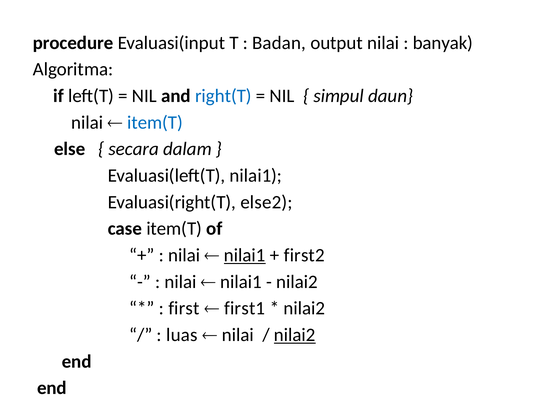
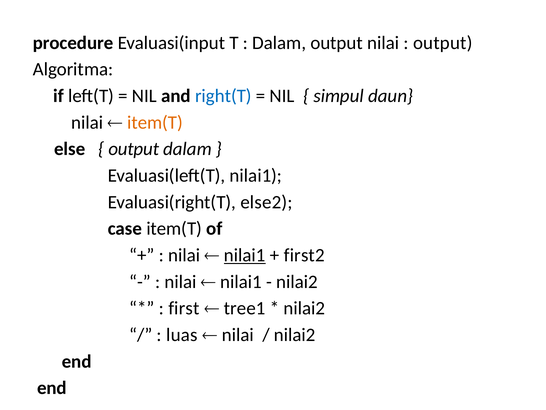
Badan at (279, 43): Badan -> Dalam
banyak at (443, 43): banyak -> output
item(T at (155, 122) colour: blue -> orange
secara at (134, 149): secara -> output
first1: first1 -> tree1
nilai2 at (295, 335) underline: present -> none
